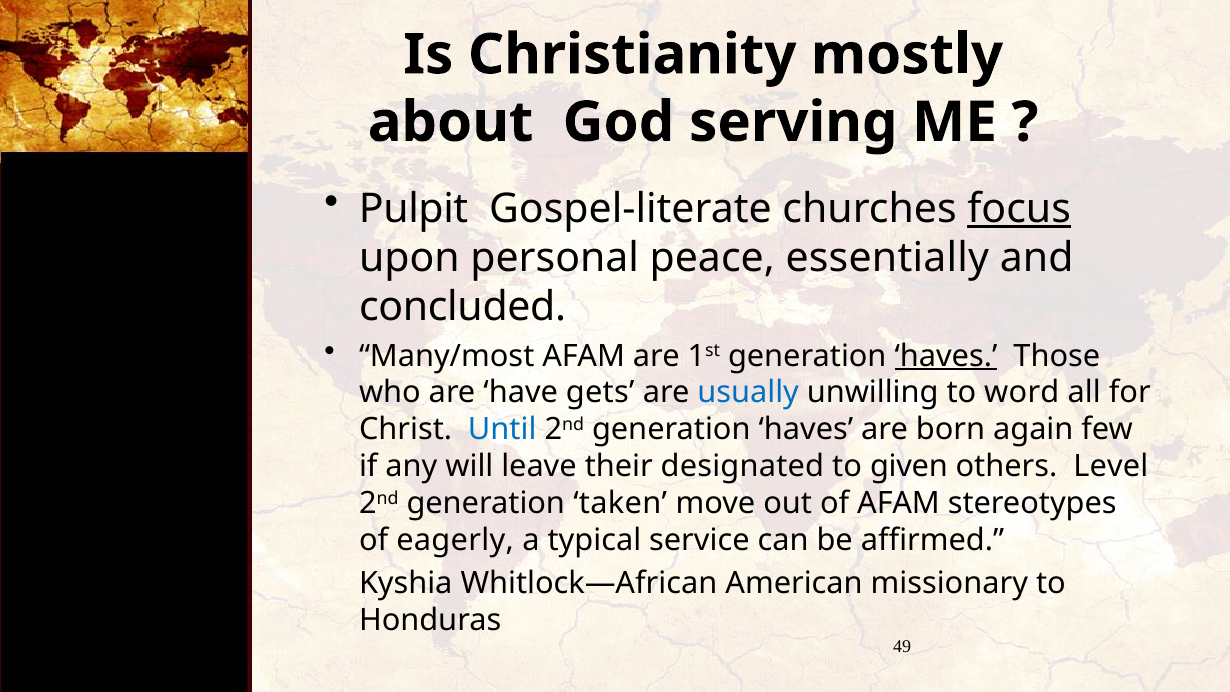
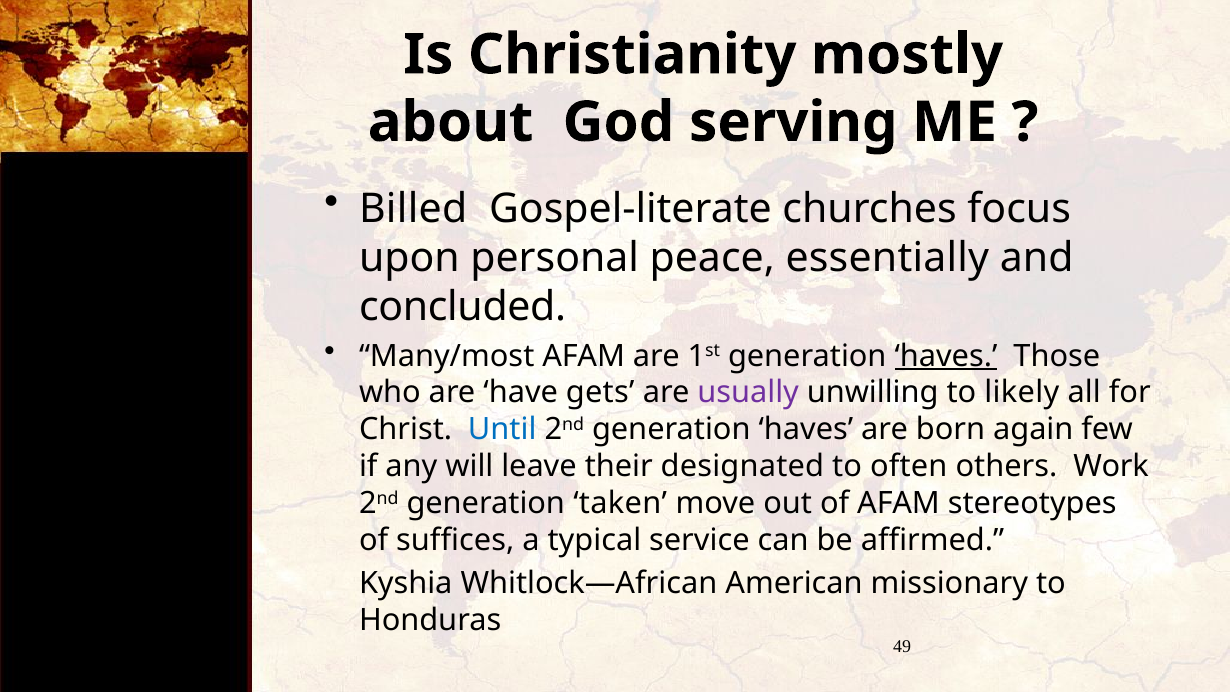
Pulpit: Pulpit -> Billed
focus underline: present -> none
usually colour: blue -> purple
word: word -> likely
given: given -> often
Level: Level -> Work
eagerly: eagerly -> suffices
